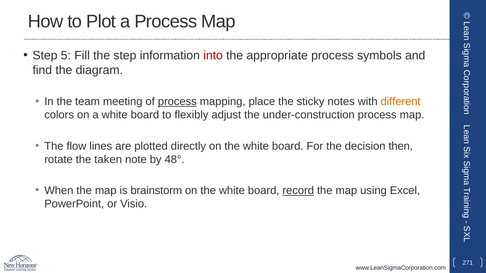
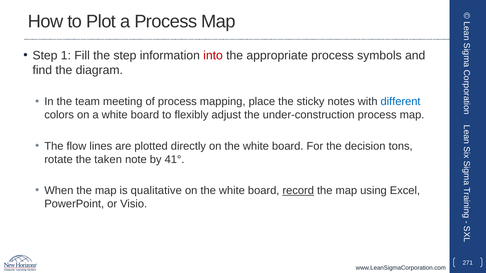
5: 5 -> 1
process at (177, 102) underline: present -> none
different colour: orange -> blue
then: then -> tons
48°: 48° -> 41°
brainstorm: brainstorm -> qualitative
